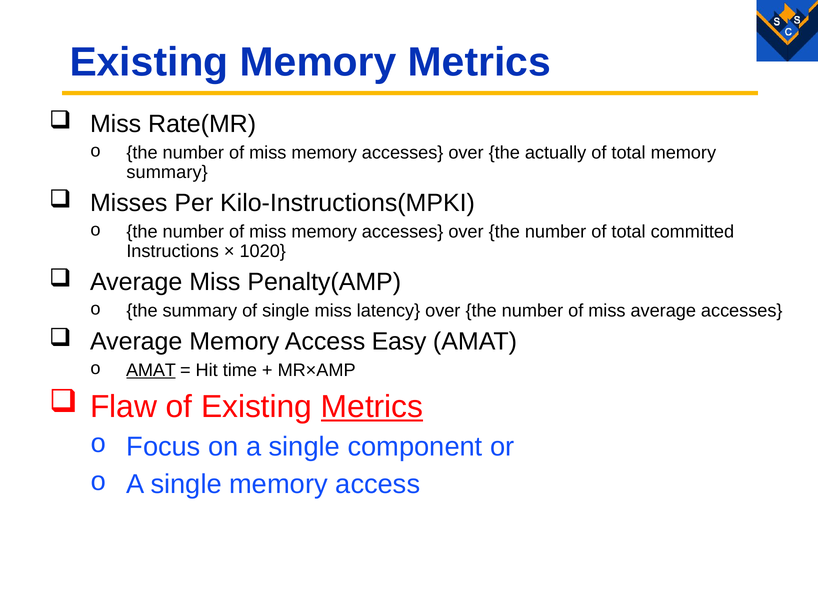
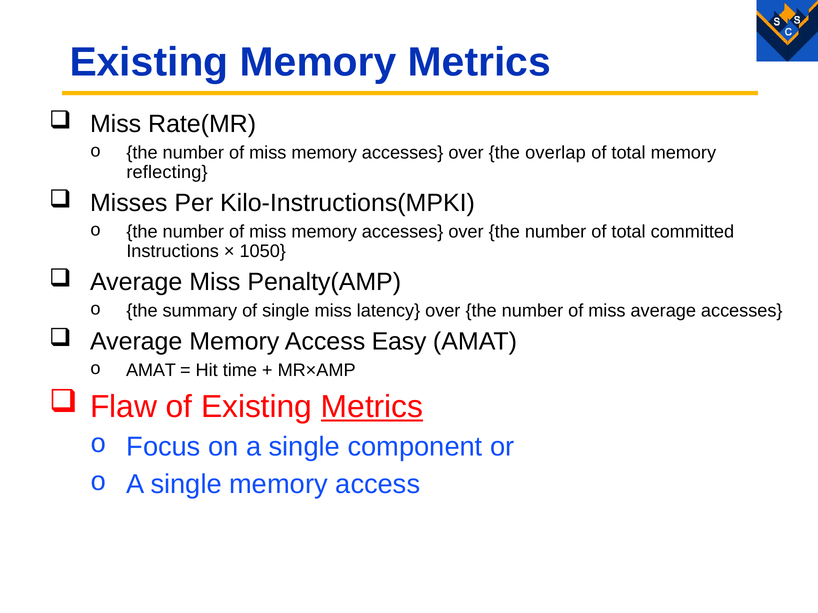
actually: actually -> overlap
summary at (167, 173): summary -> reflecting
1020: 1020 -> 1050
AMAT at (151, 371) underline: present -> none
